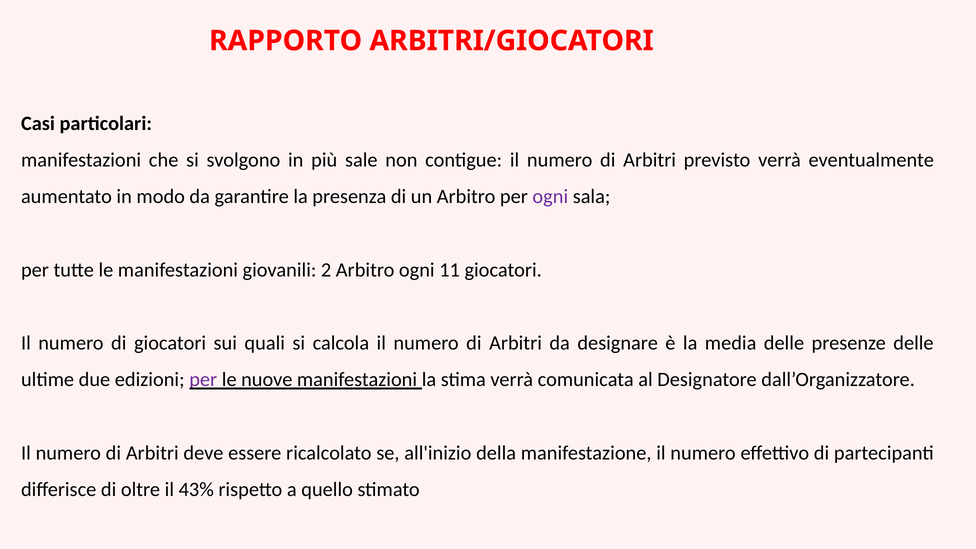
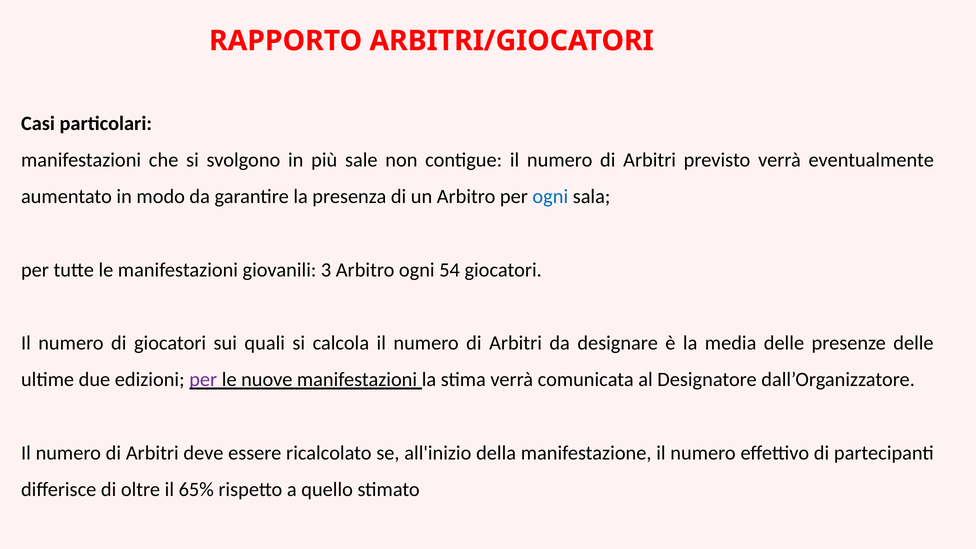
ogni at (550, 197) colour: purple -> blue
2: 2 -> 3
11: 11 -> 54
43%: 43% -> 65%
